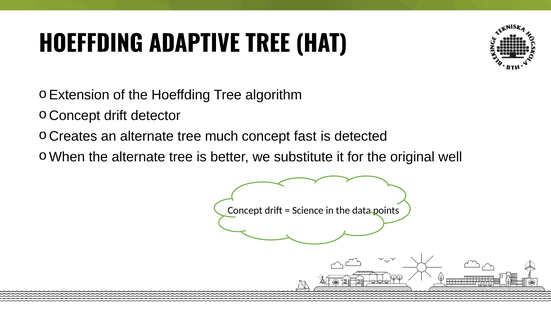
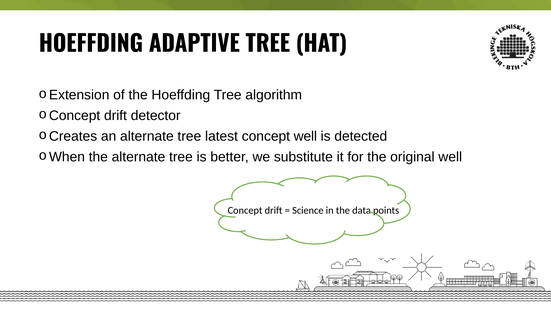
much: much -> latest
concept fast: fast -> well
